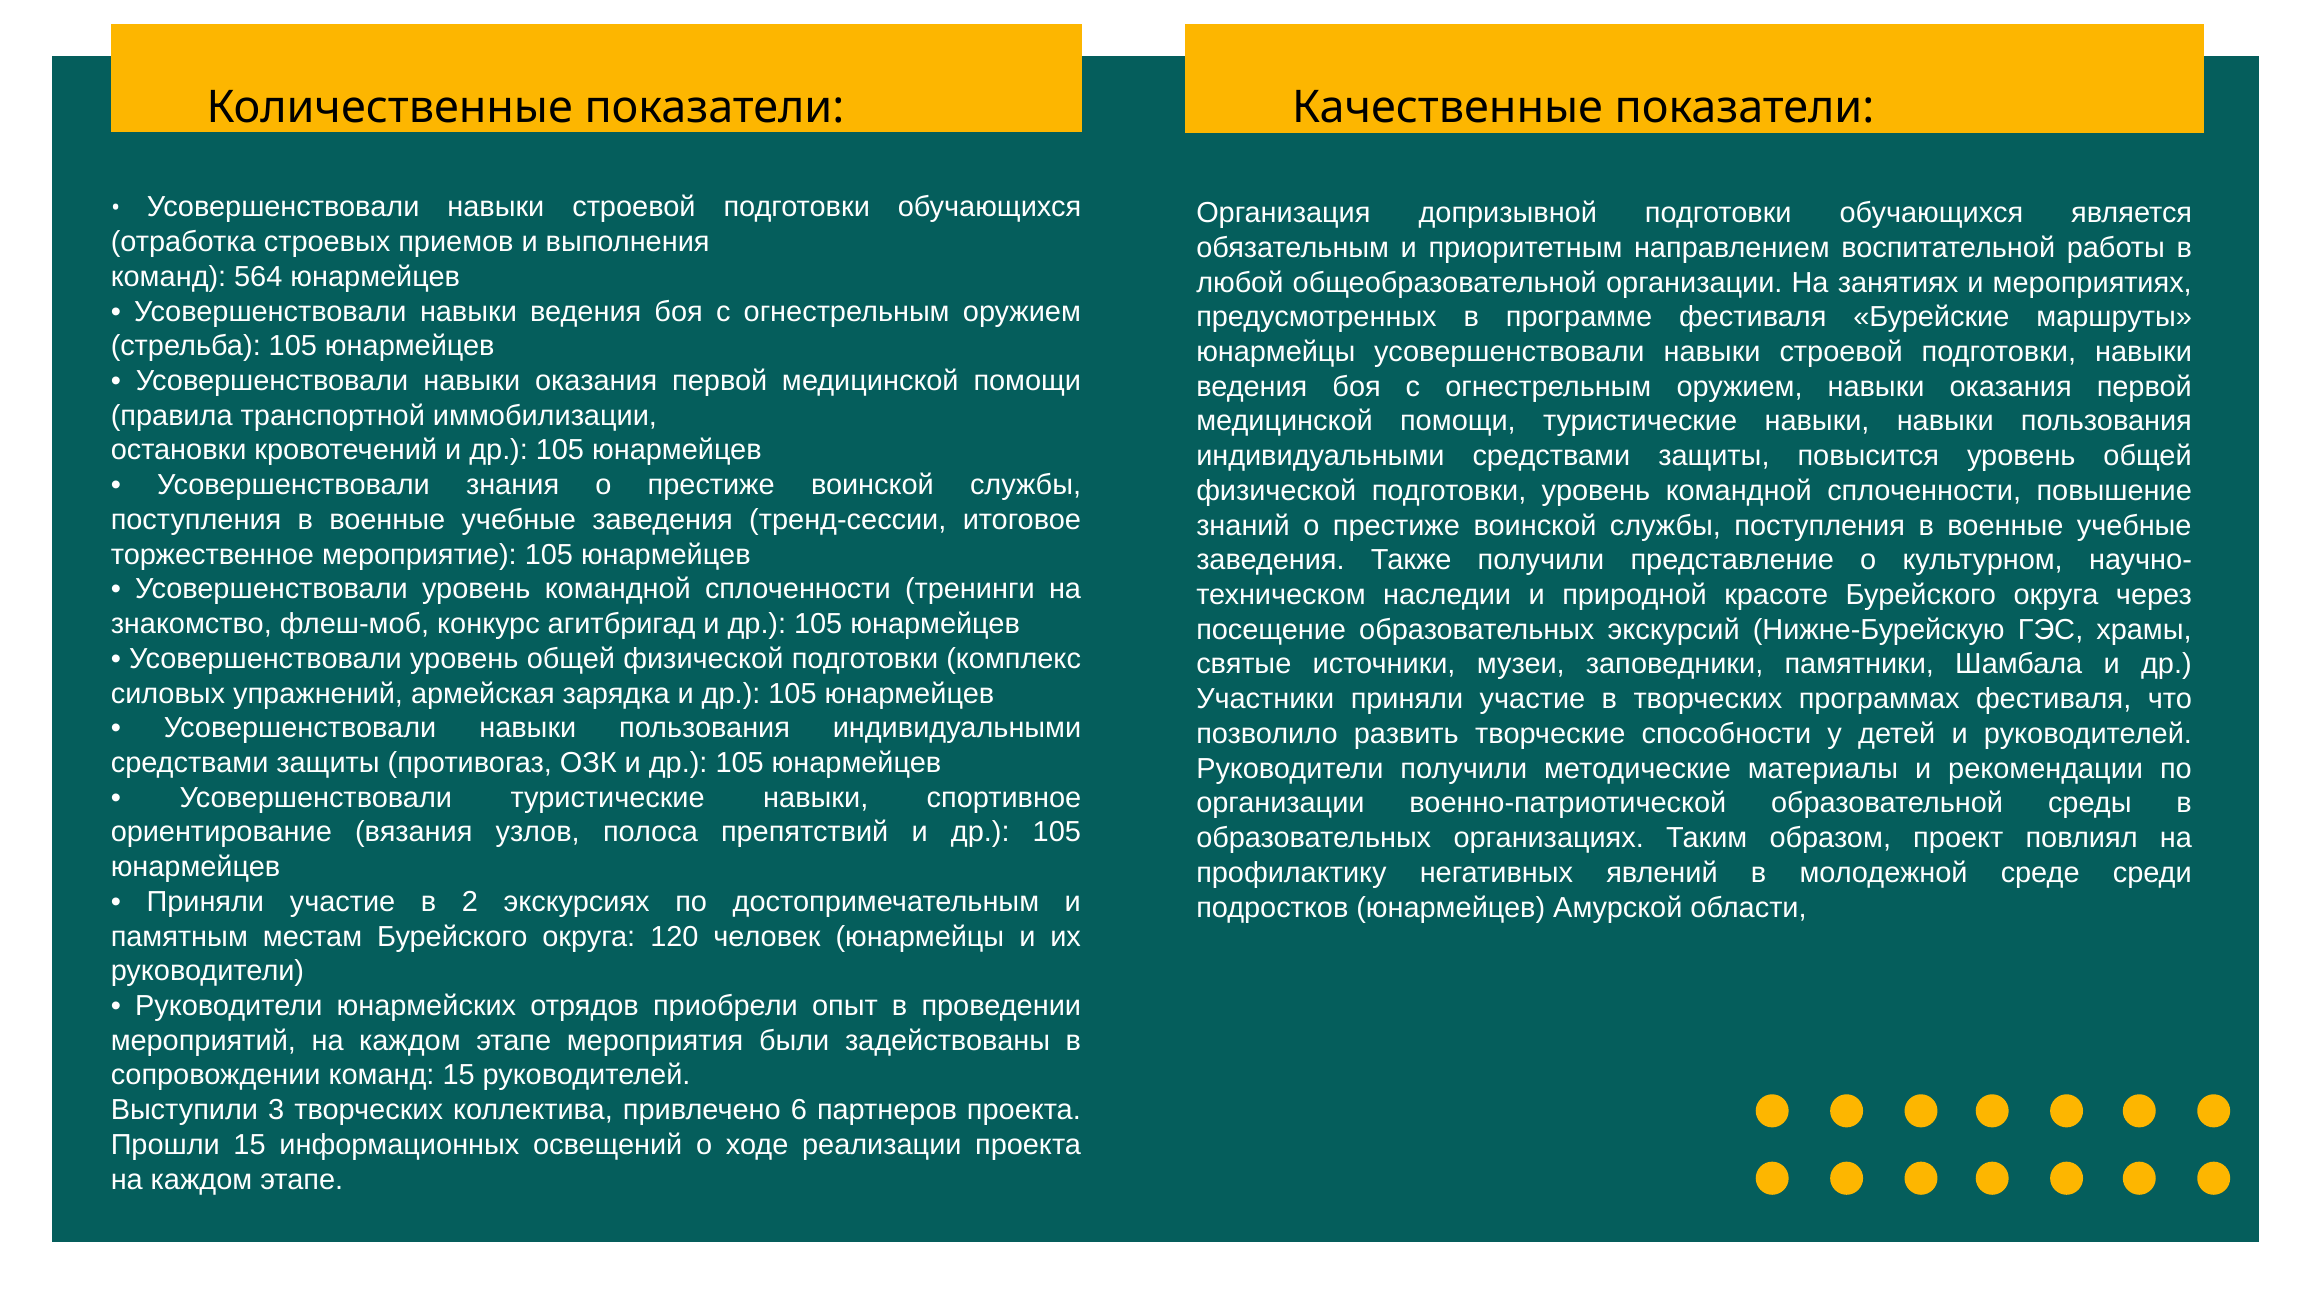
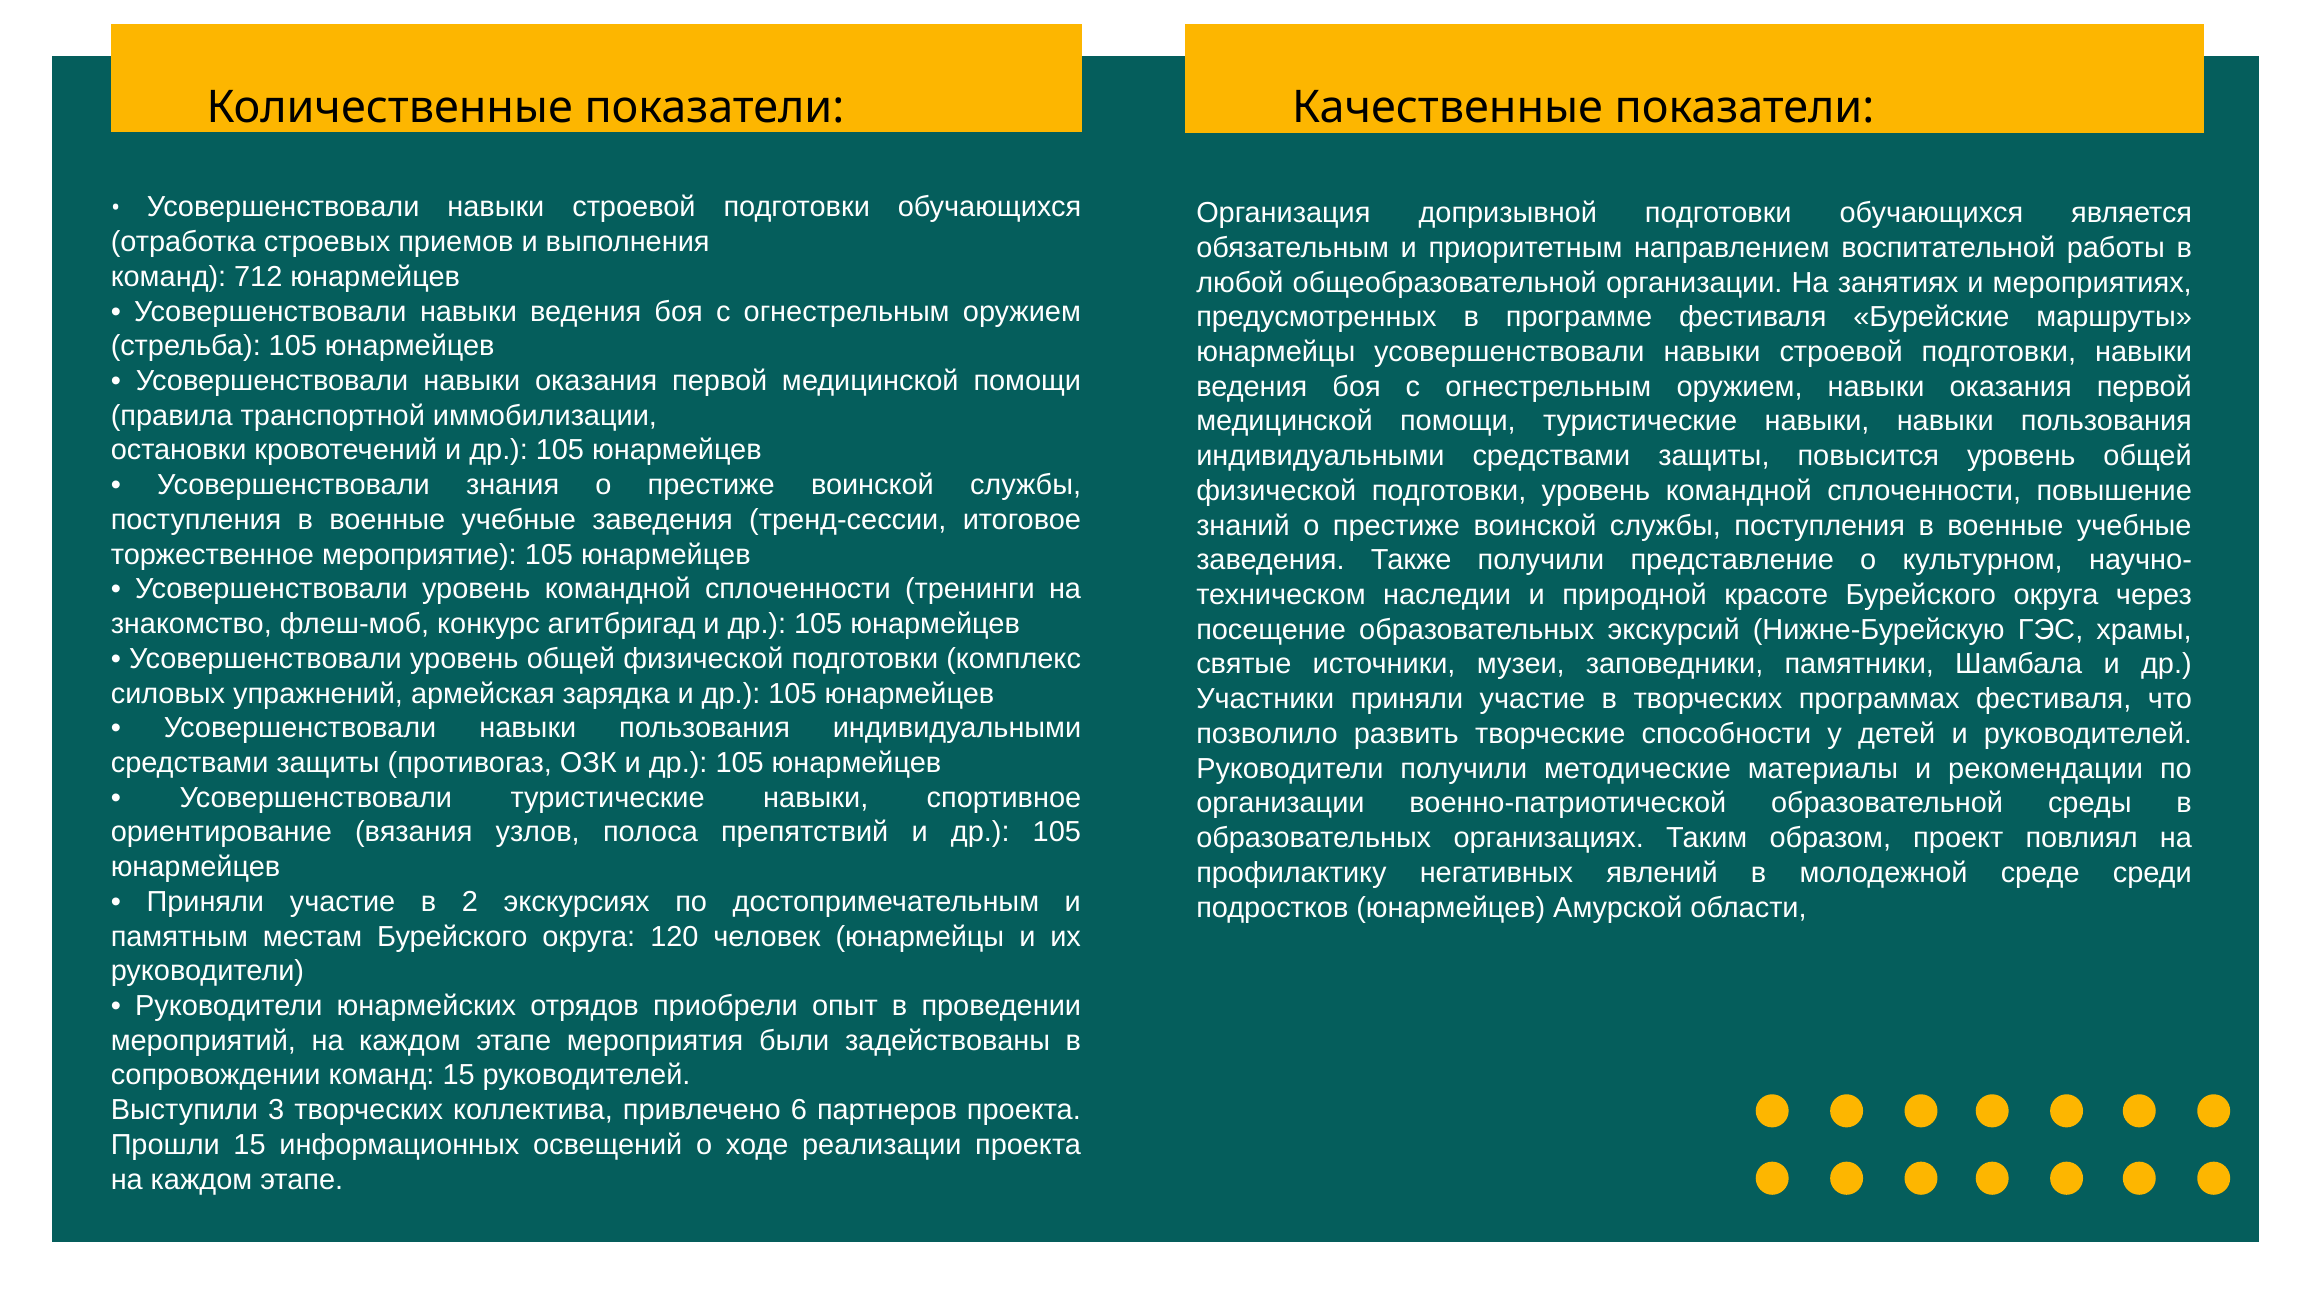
564: 564 -> 712
